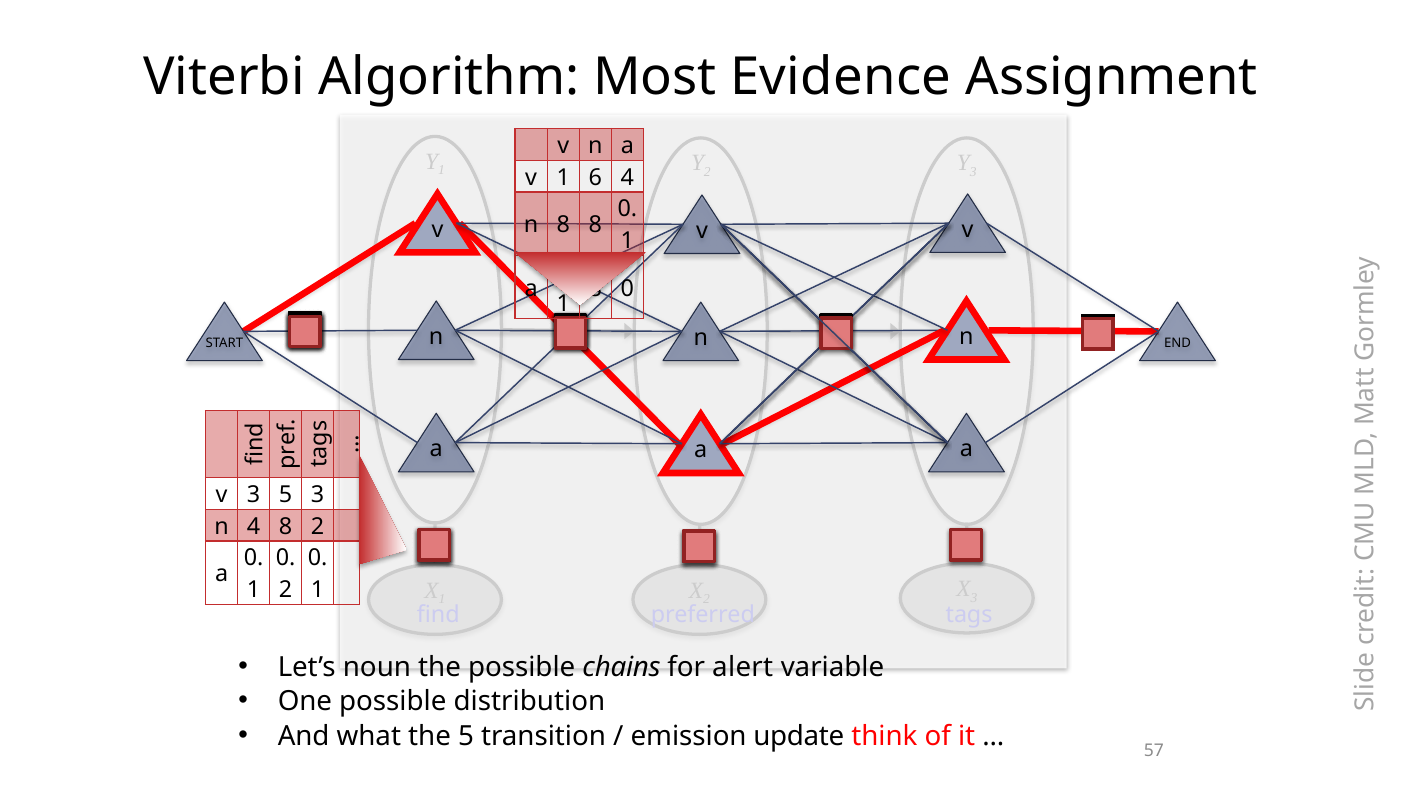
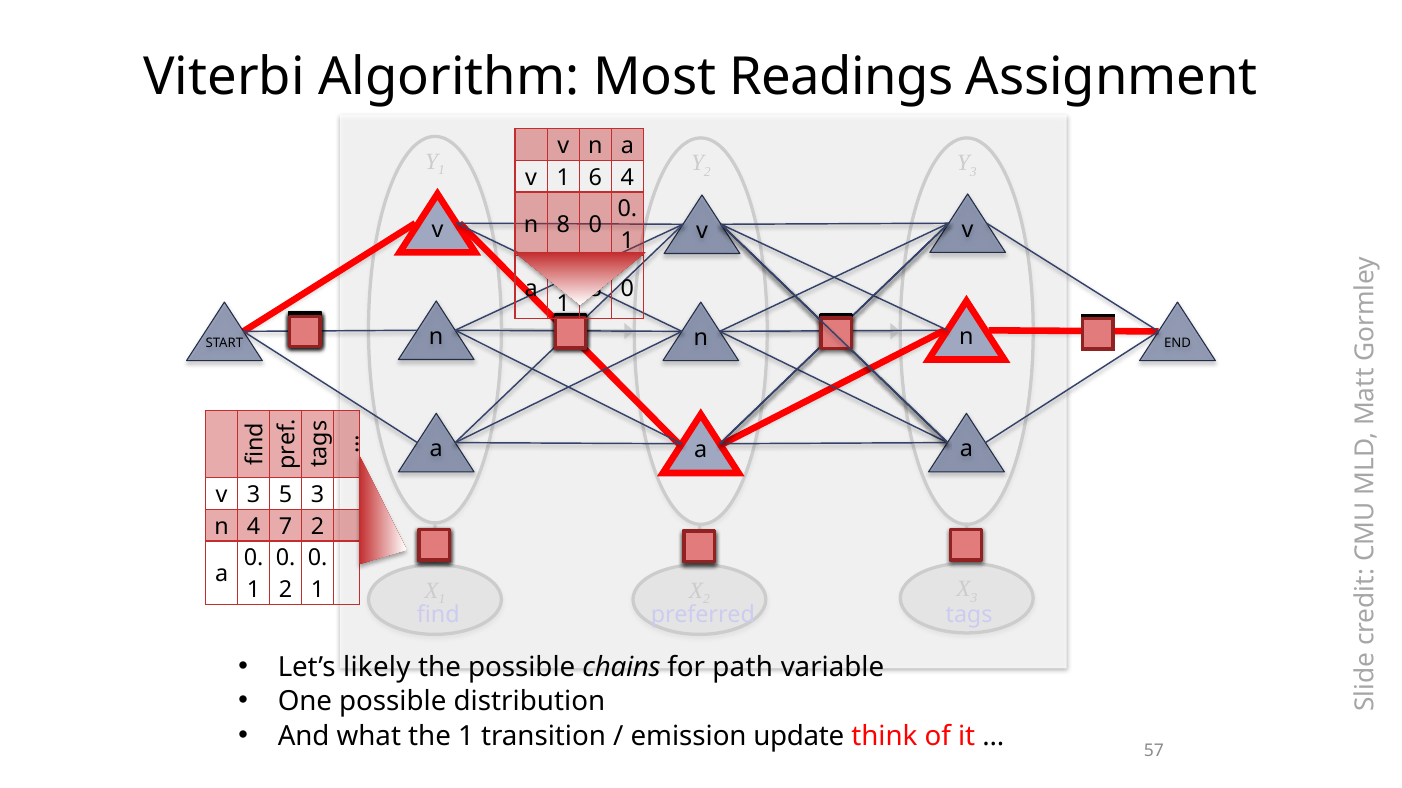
Evidence: Evidence -> Readings
n 8 8: 8 -> 0
4 8: 8 -> 7
noun: noun -> likely
alert: alert -> path
the 5: 5 -> 1
